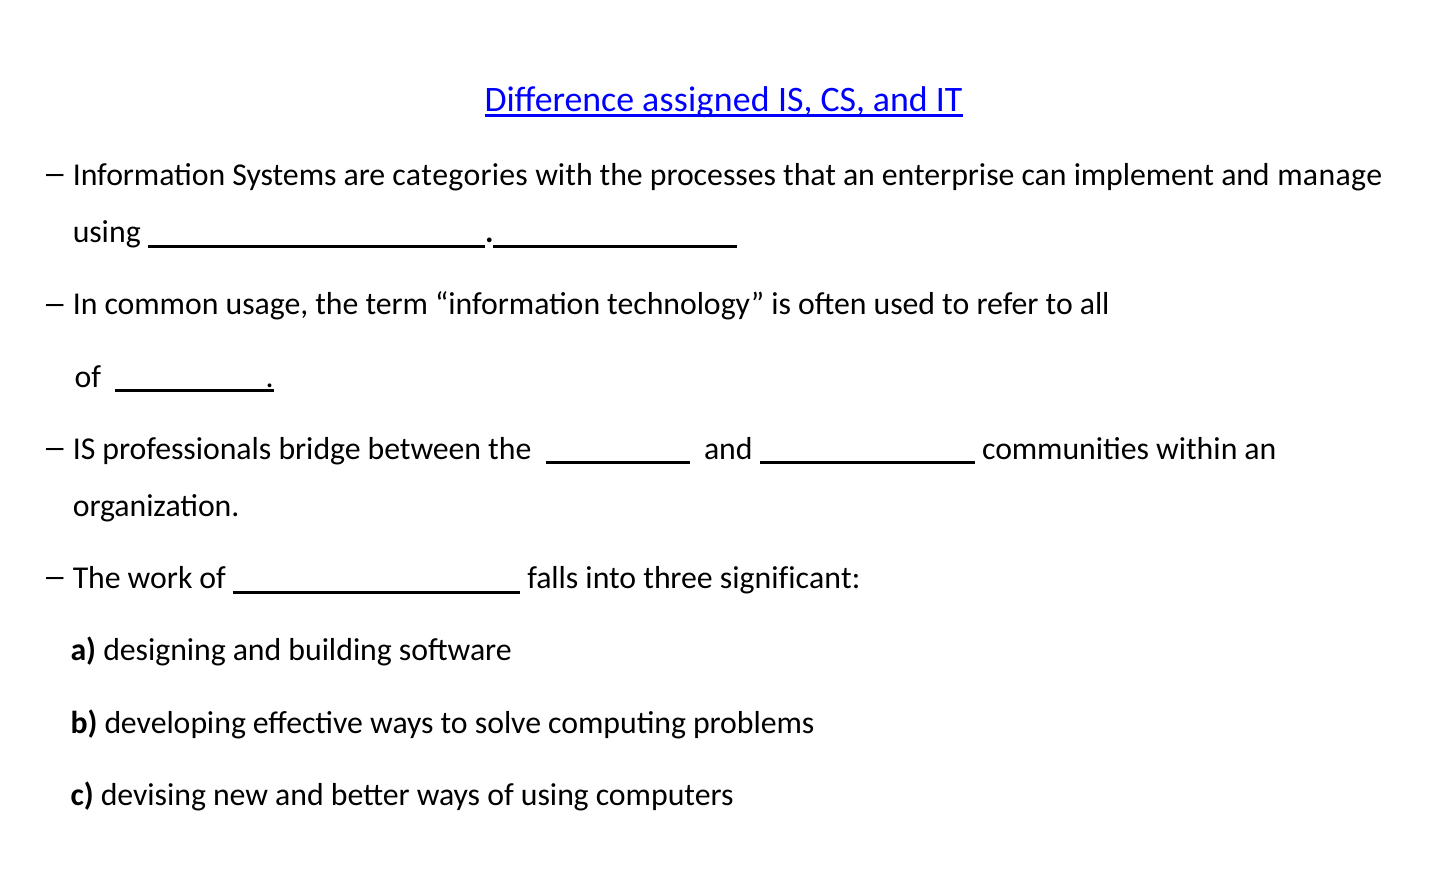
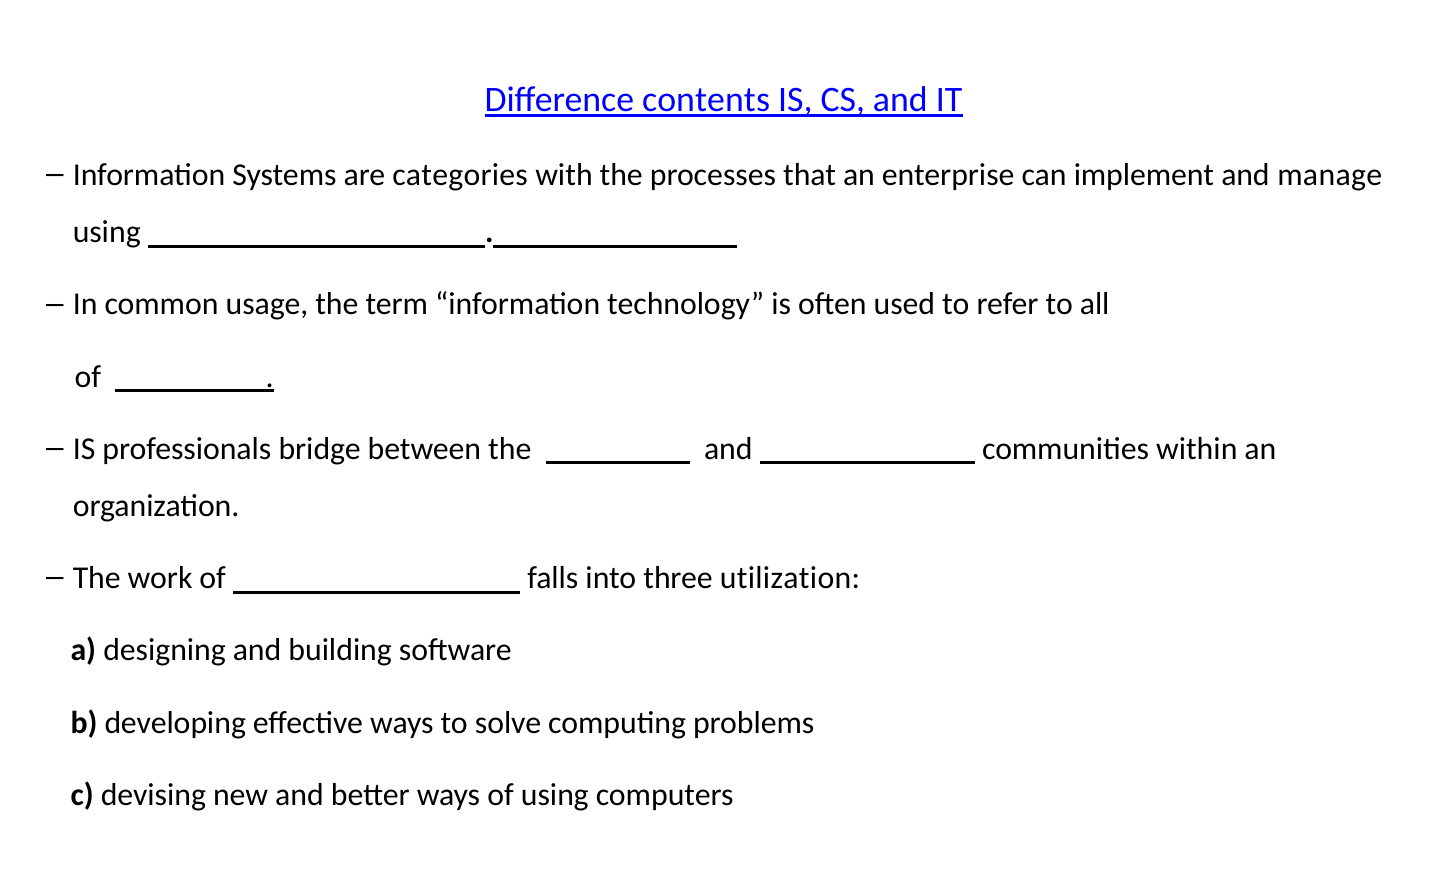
assigned: assigned -> contents
significant: significant -> utilization
